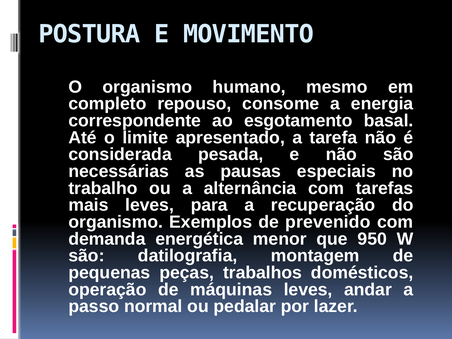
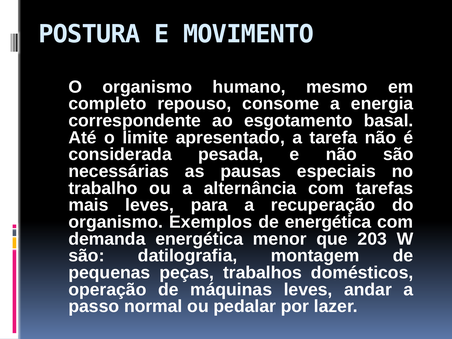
de prevenido: prevenido -> energética
950: 950 -> 203
